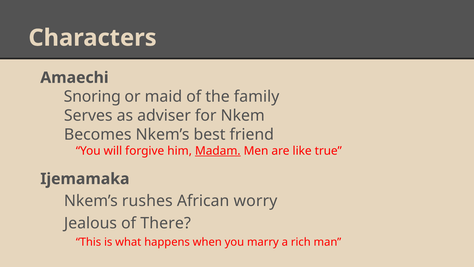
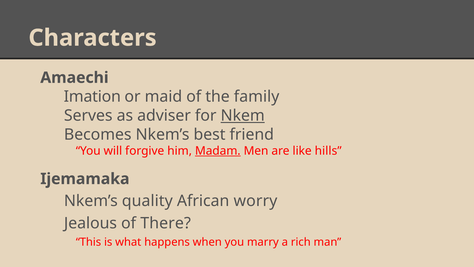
Snoring: Snoring -> Imation
Nkem underline: none -> present
true: true -> hills
rushes: rushes -> quality
